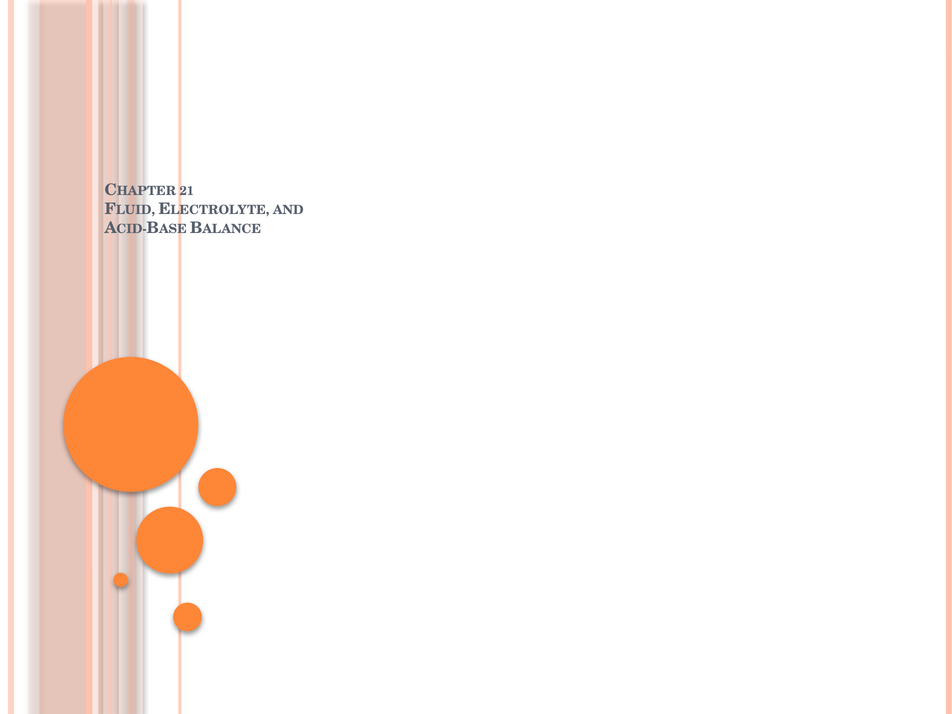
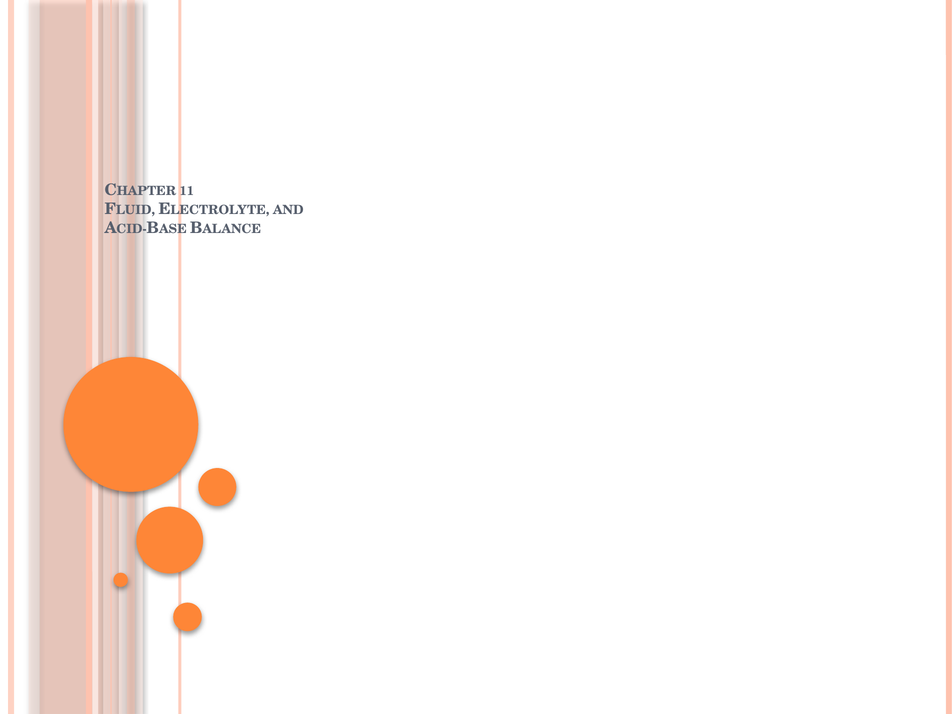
21: 21 -> 11
